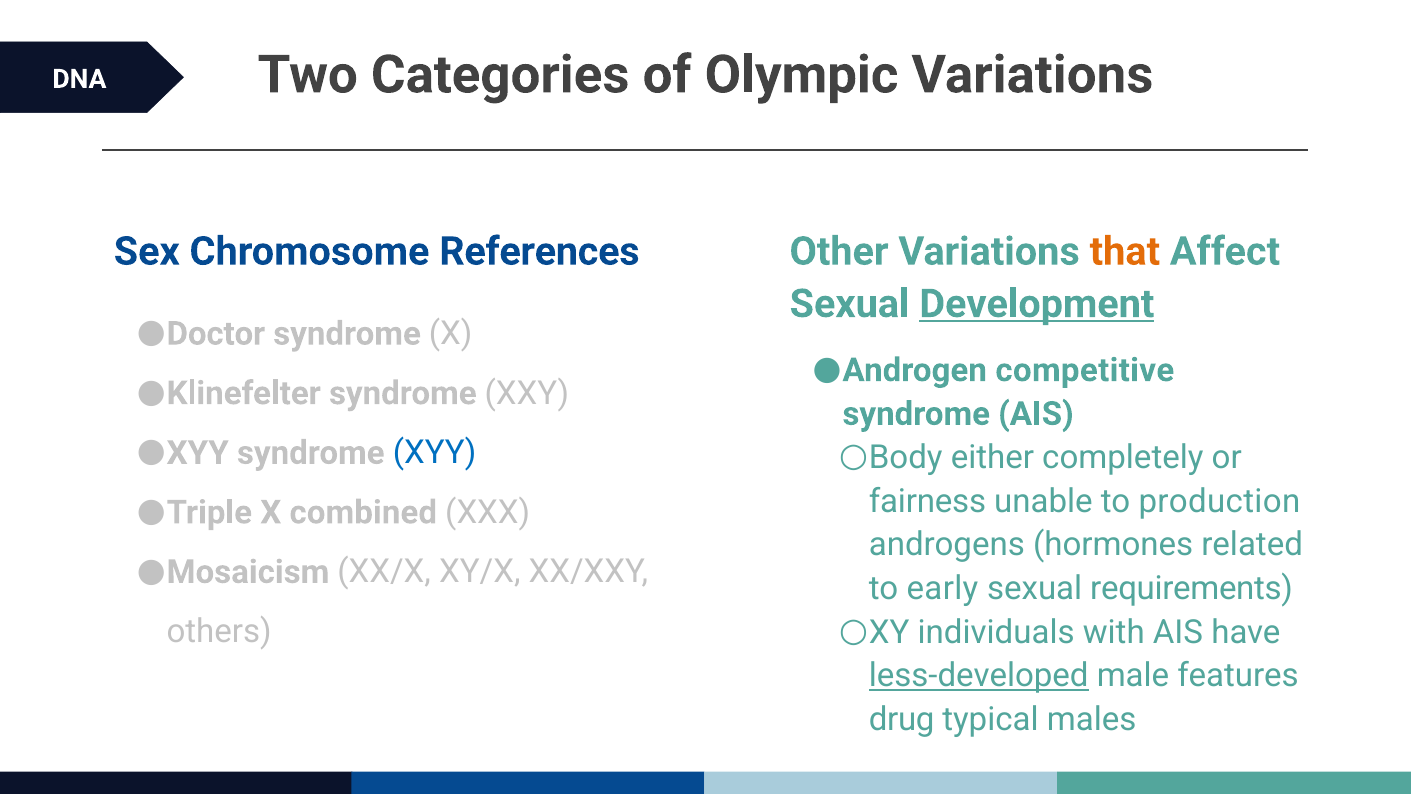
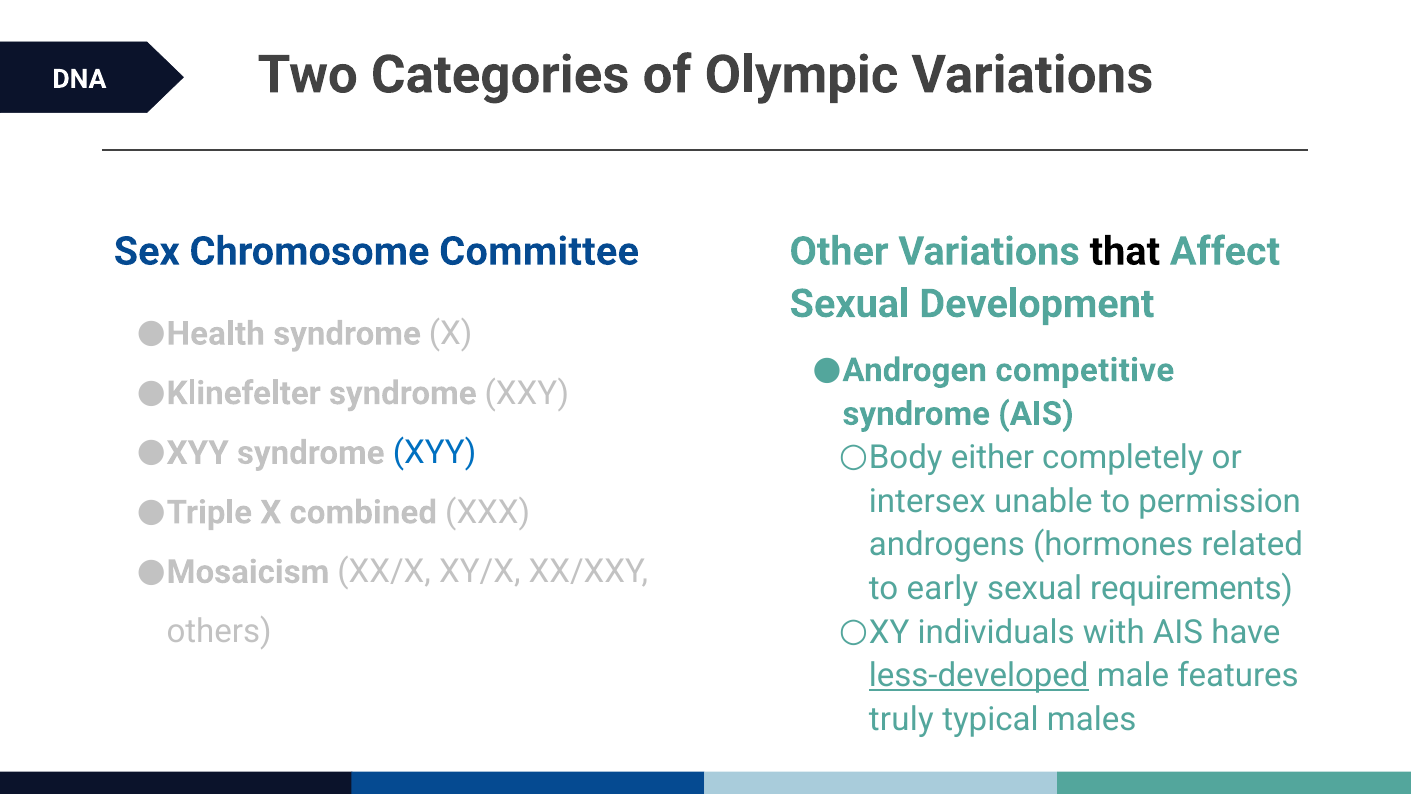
References: References -> Committee
that colour: orange -> black
Development underline: present -> none
Doctor: Doctor -> Health
fairness: fairness -> intersex
production: production -> permission
drug: drug -> truly
